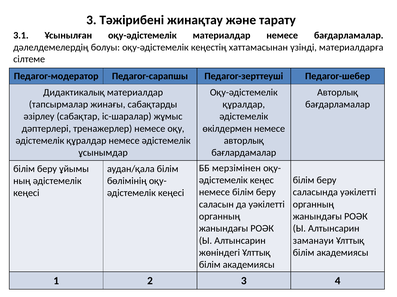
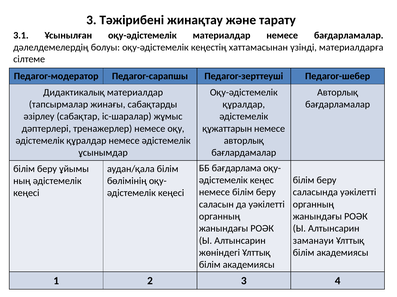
өкілдермен: өкілдермен -> құжаттарын
мерзімінен: мерзімінен -> бағдарлама
